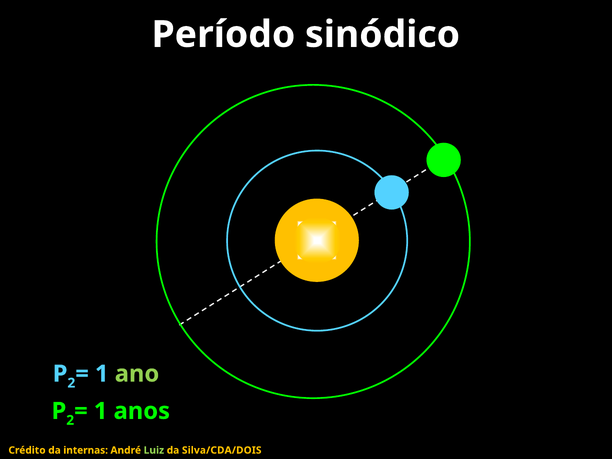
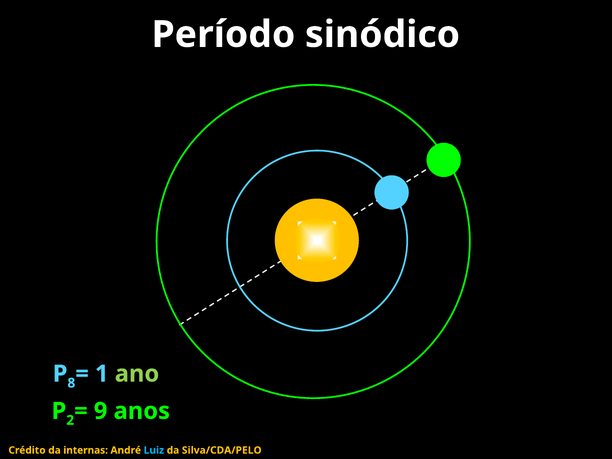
2 at (71, 383): 2 -> 8
1 at (101, 411): 1 -> 9
Luiz colour: light green -> light blue
Silva/CDA/DOIS: Silva/CDA/DOIS -> Silva/CDA/PELO
